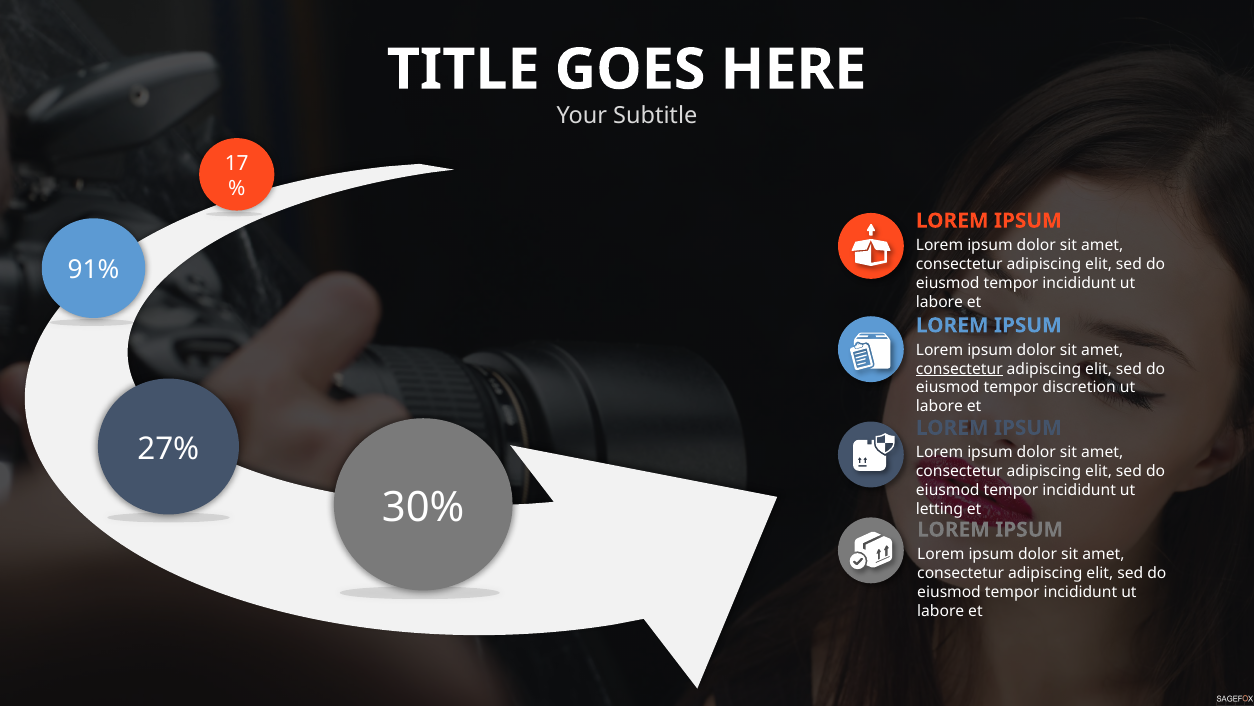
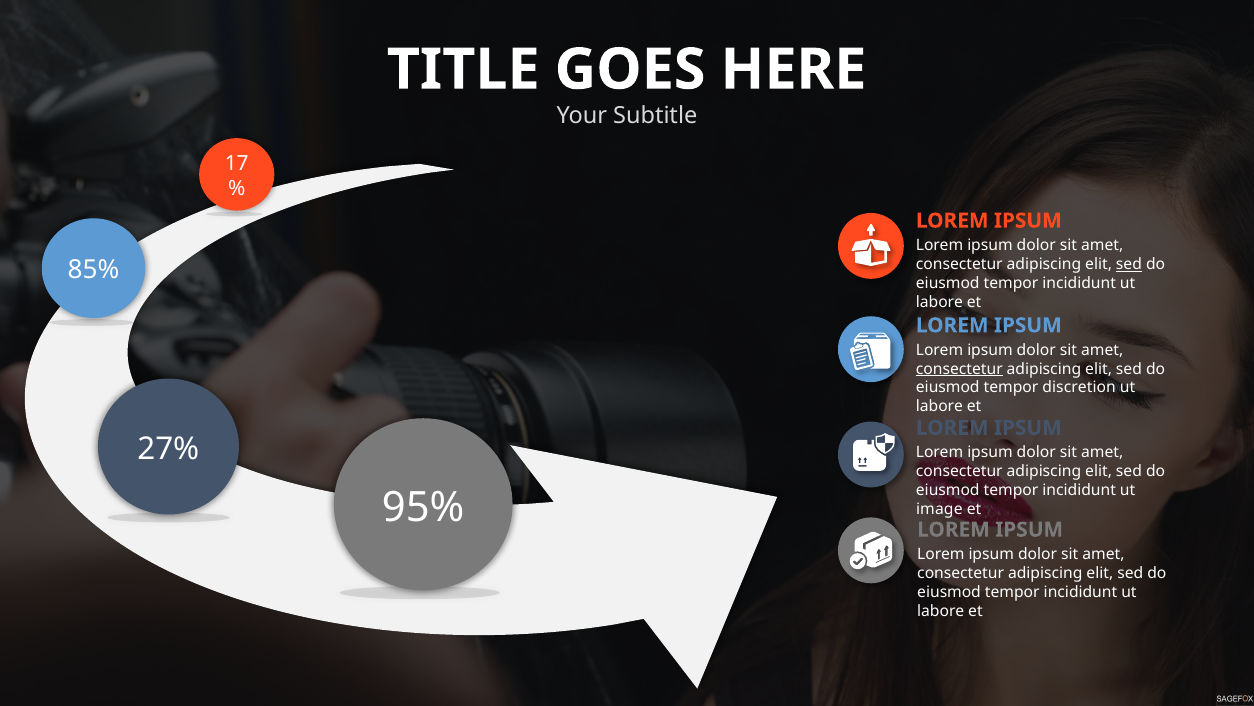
sed at (1129, 264) underline: none -> present
91%: 91% -> 85%
30%: 30% -> 95%
letting: letting -> image
